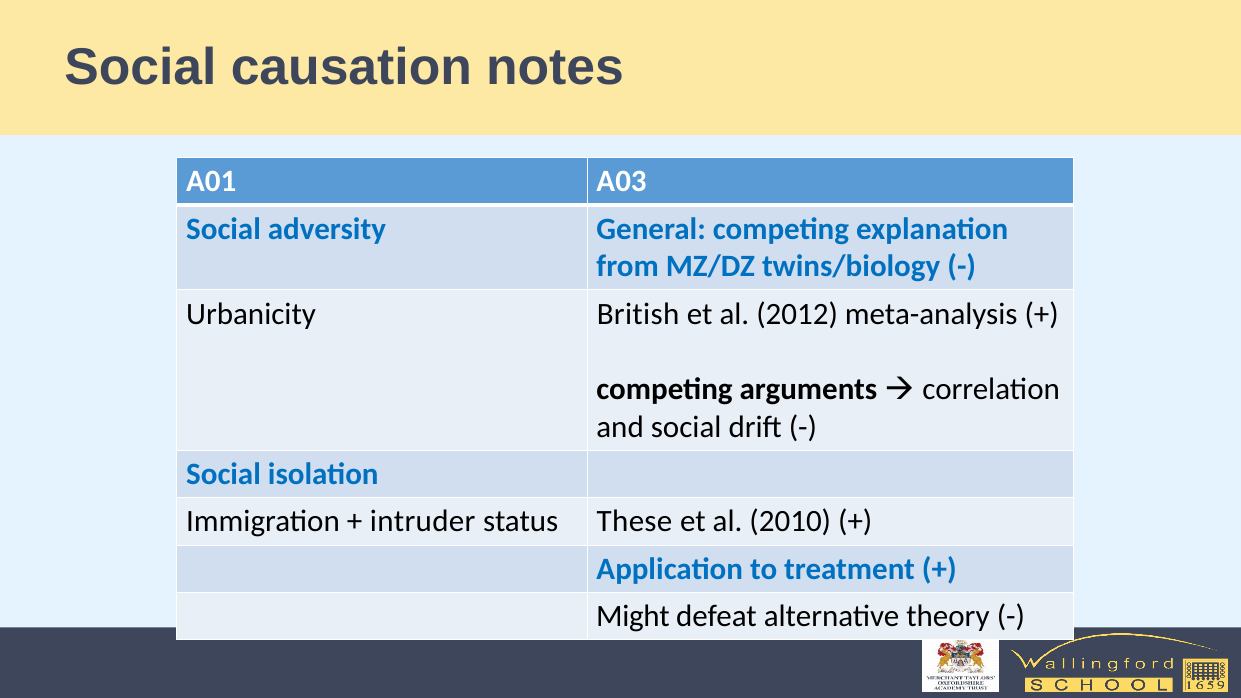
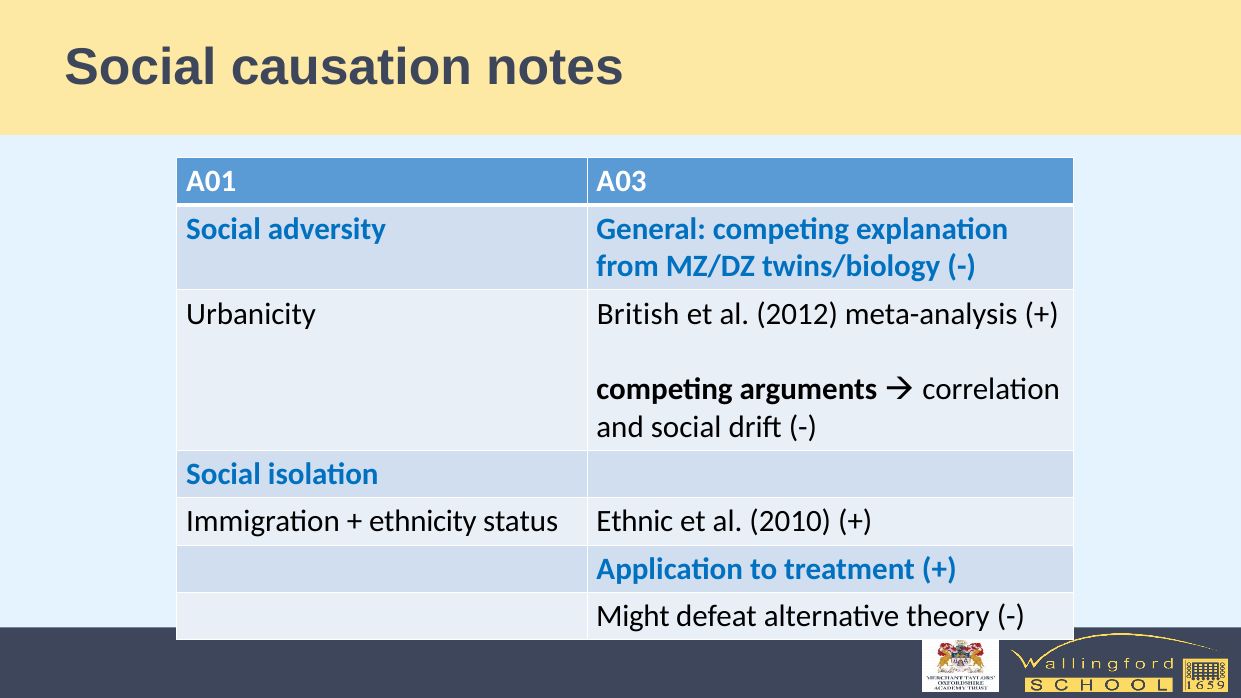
intruder: intruder -> ethnicity
These: These -> Ethnic
